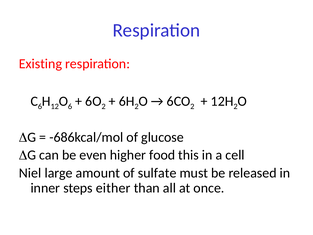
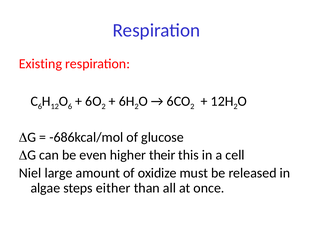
food: food -> their
sulfate: sulfate -> oxidize
inner: inner -> algae
